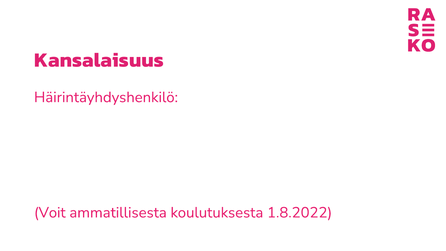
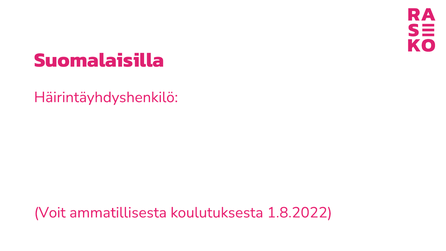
Kansalaisuus: Kansalaisuus -> Suomalaisilla
